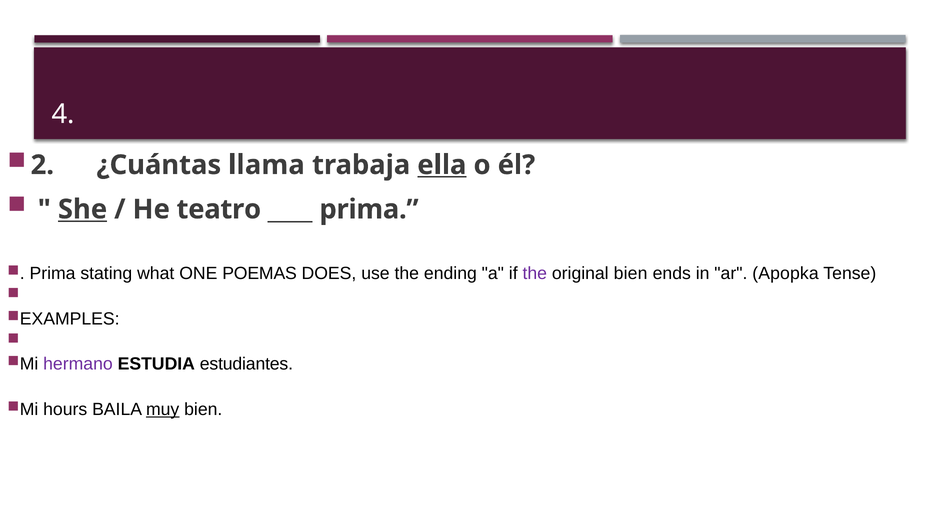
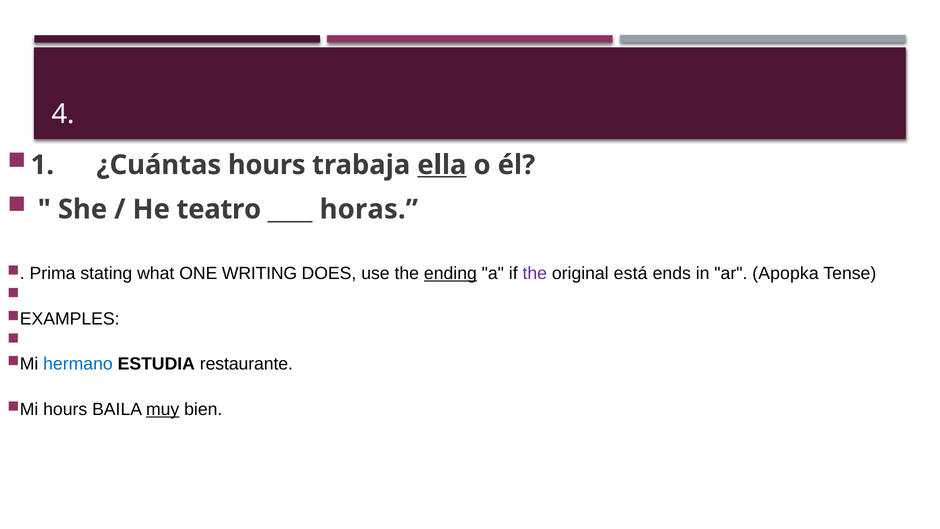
2: 2 -> 1
¿Cuántas llama: llama -> hours
She underline: present -> none
prima at (369, 209): prima -> horas
POEMAS: POEMAS -> WRITING
ending underline: none -> present
original bien: bien -> está
hermano colour: purple -> blue
estudiantes: estudiantes -> restaurante
